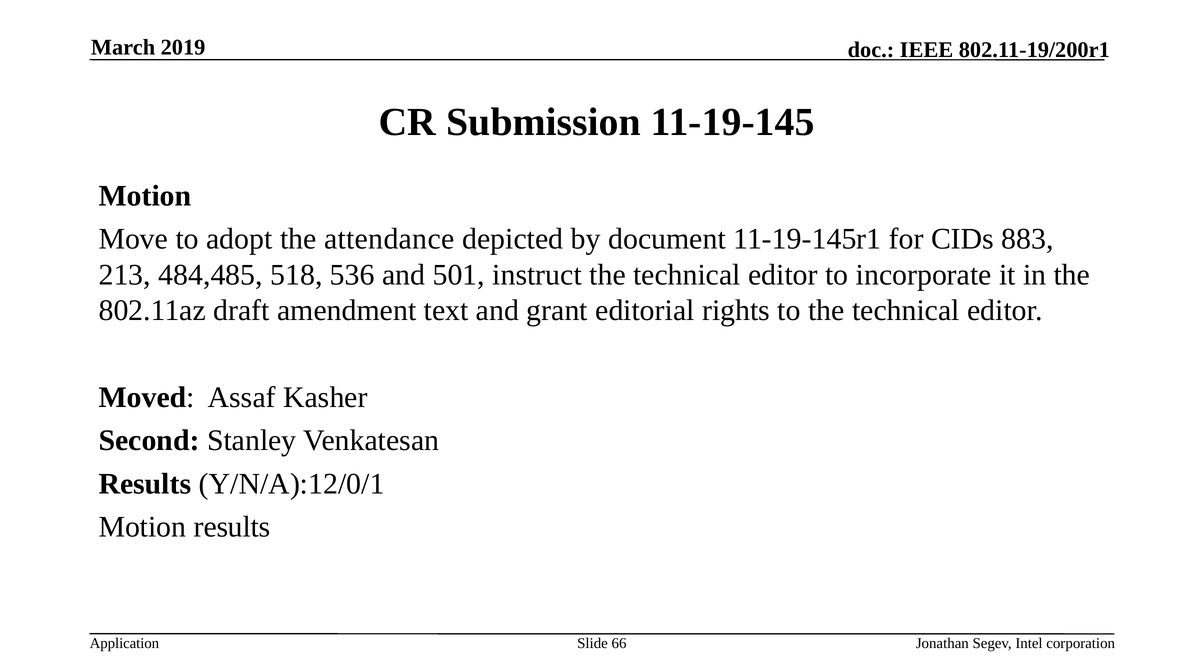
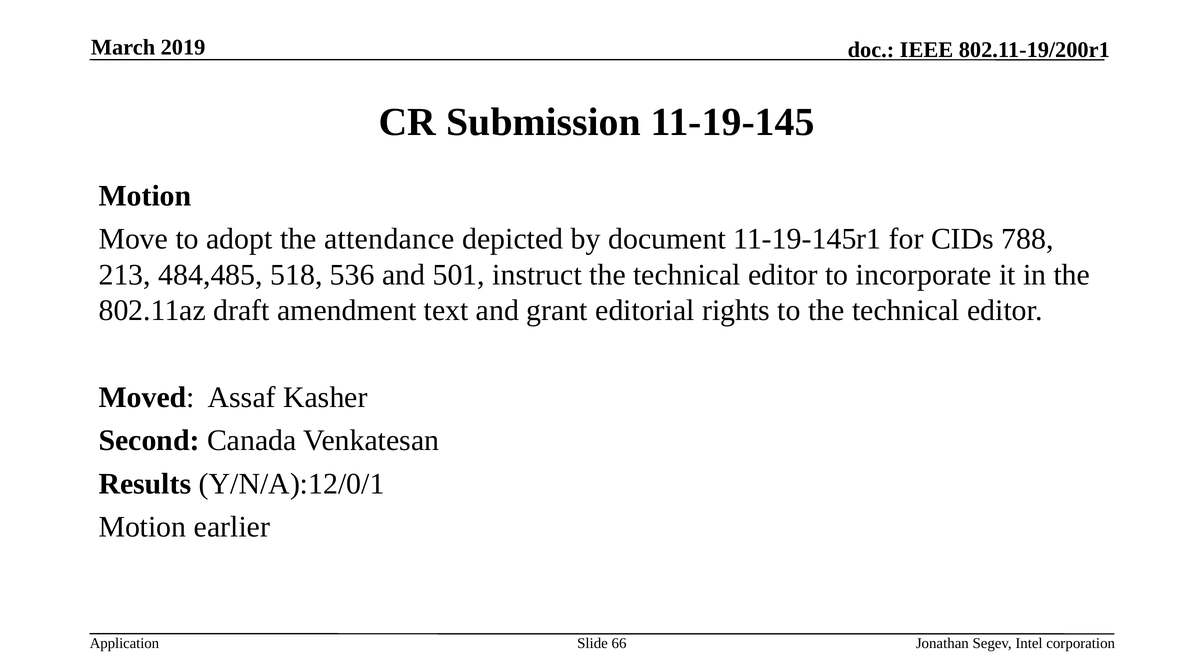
883: 883 -> 788
Stanley: Stanley -> Canada
Motion results: results -> earlier
